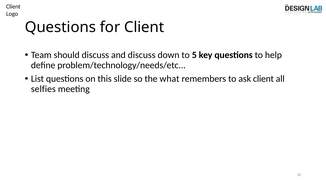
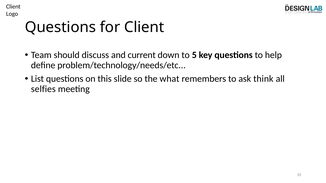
and discuss: discuss -> current
ask client: client -> think
